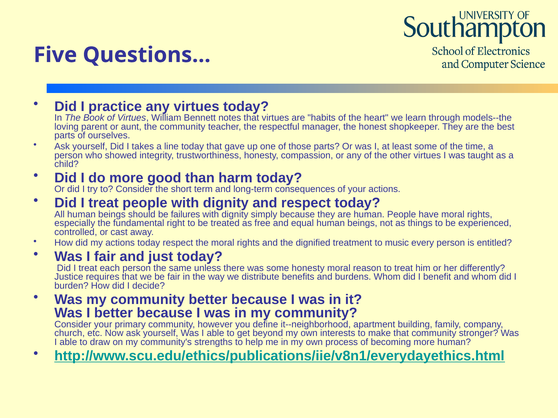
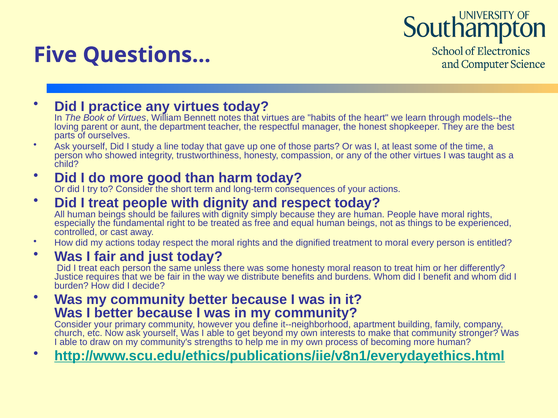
the community: community -> department
takes: takes -> study
to music: music -> moral
